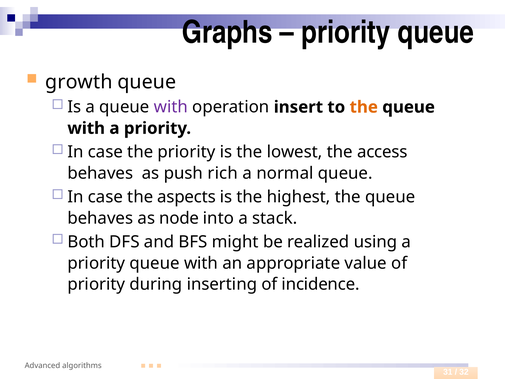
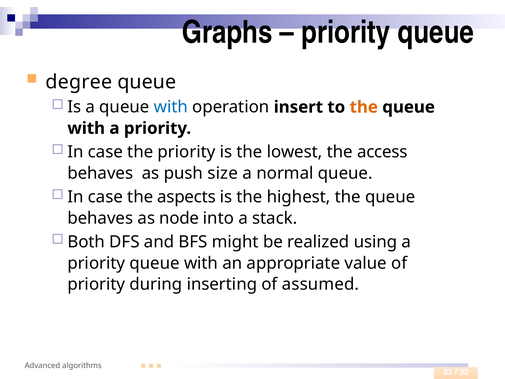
growth: growth -> degree
with at (171, 107) colour: purple -> blue
rich: rich -> size
incidence: incidence -> assumed
